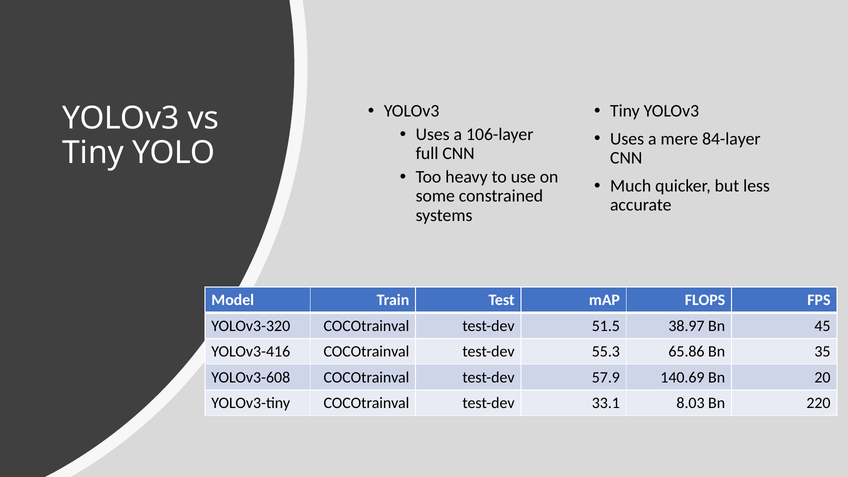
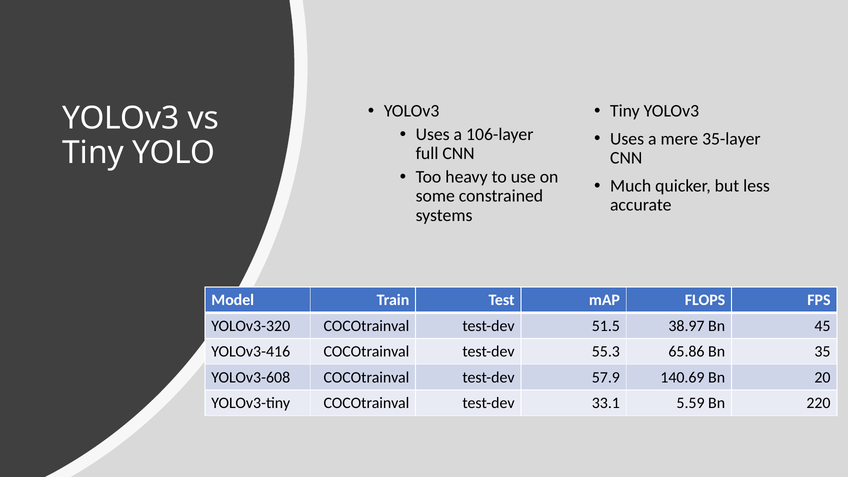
84-layer: 84-layer -> 35-layer
8.03: 8.03 -> 5.59
